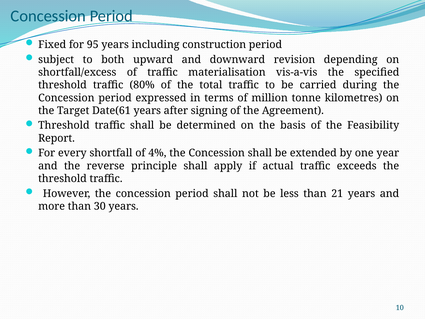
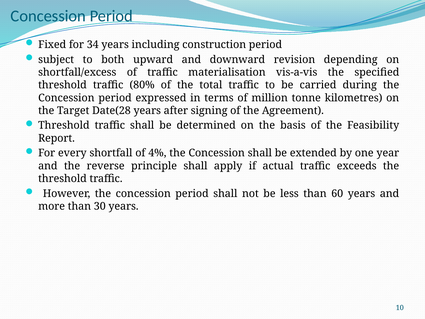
95: 95 -> 34
Date(61: Date(61 -> Date(28
21: 21 -> 60
